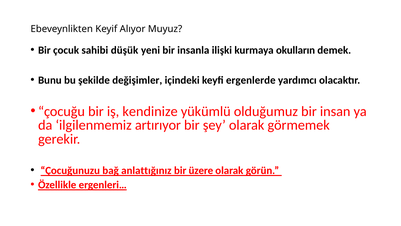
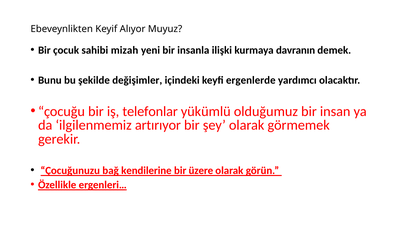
düşük: düşük -> mizah
okulların: okulların -> davranın
kendinize: kendinize -> telefonlar
anlattığınız: anlattığınız -> kendilerine
